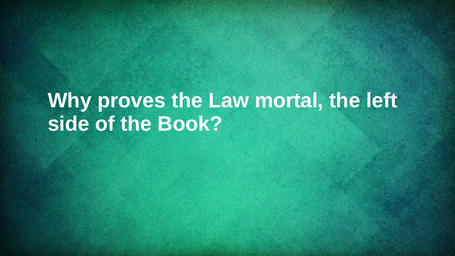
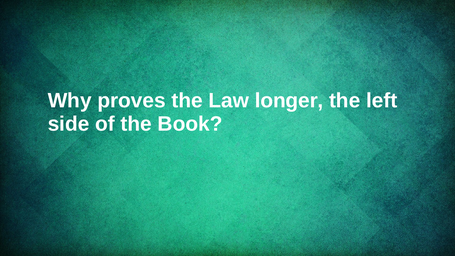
mortal: mortal -> longer
